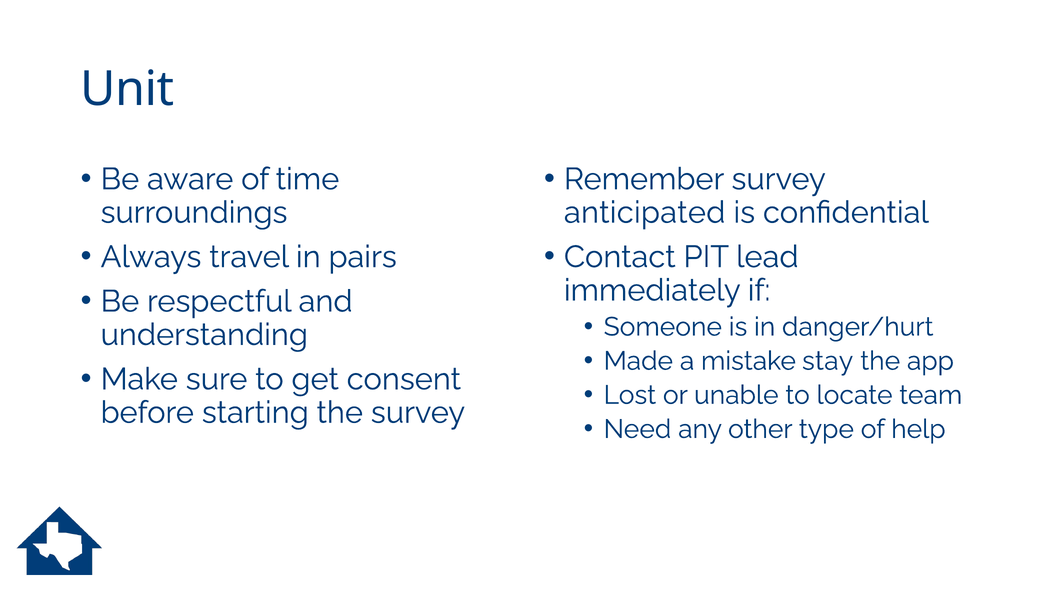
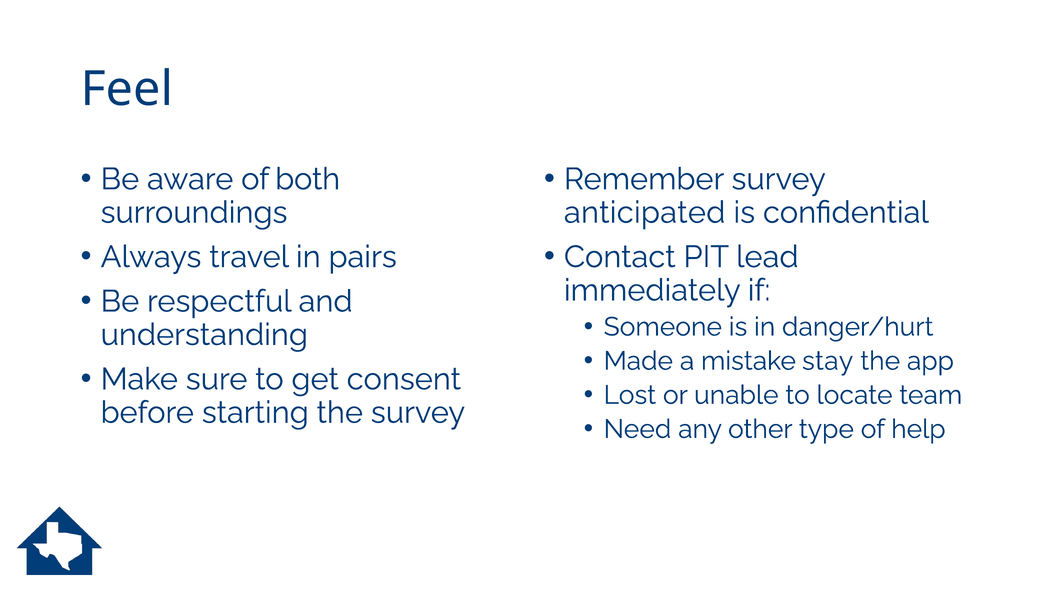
Unit: Unit -> Feel
time: time -> both
